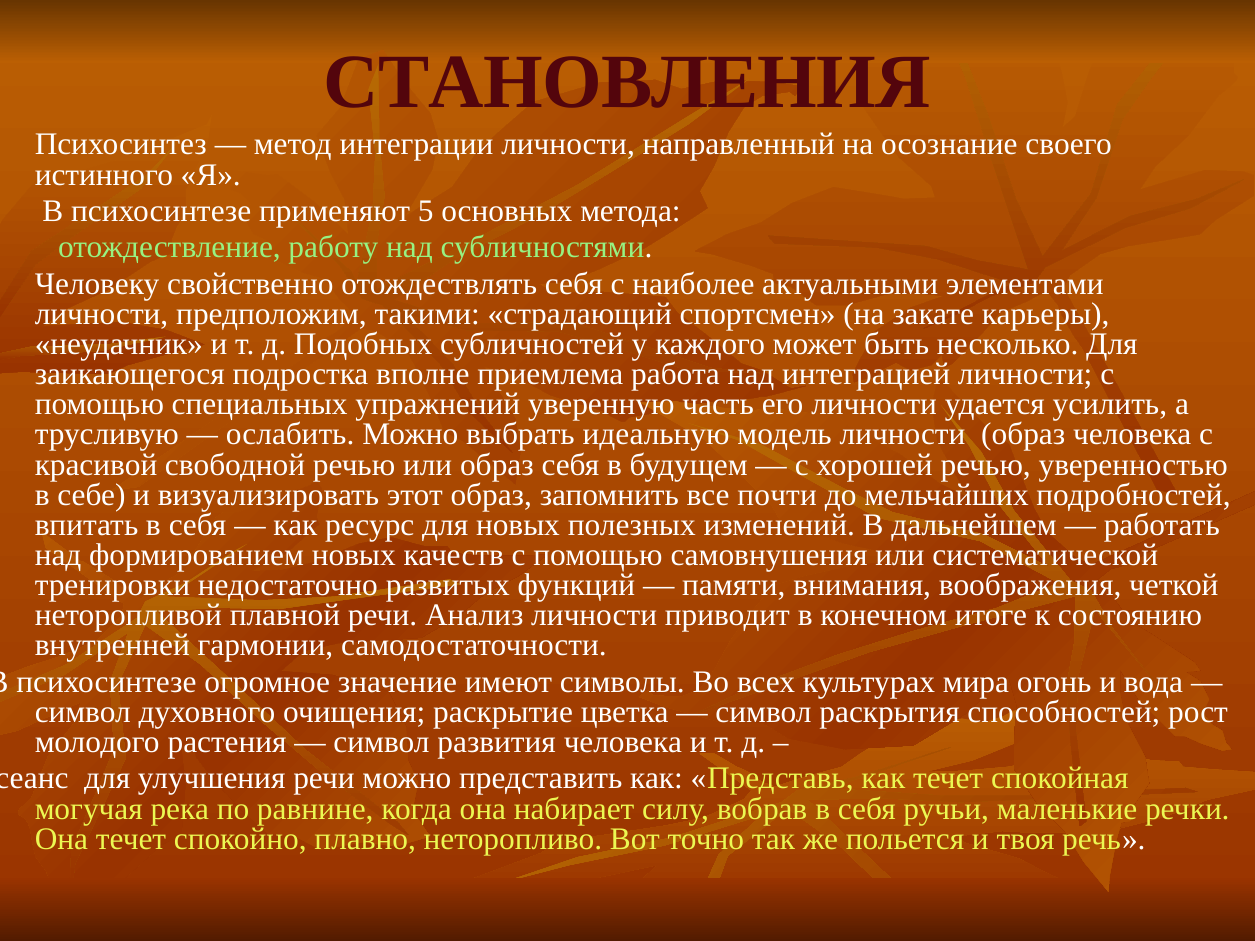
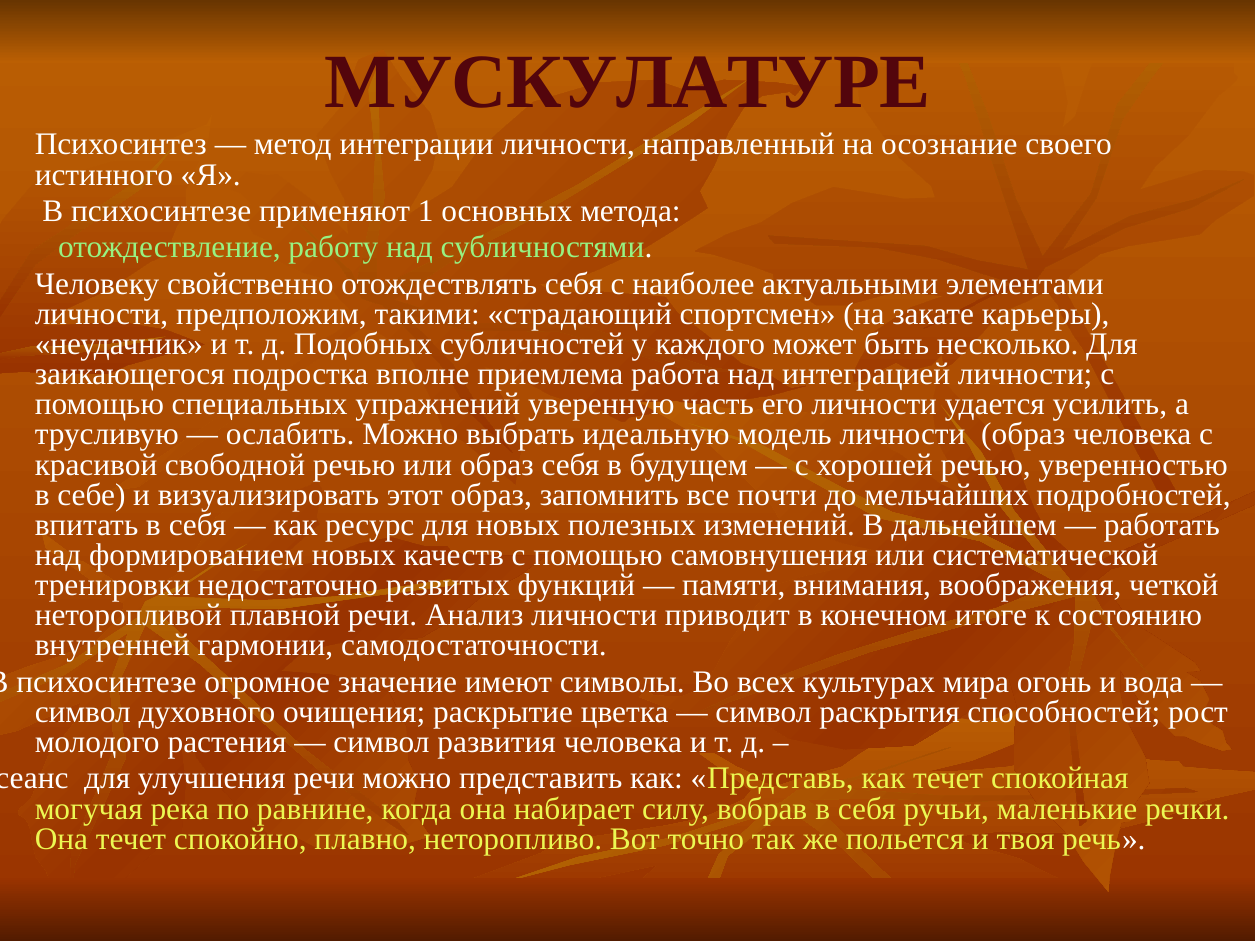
СТАНОВЛЕНИЯ: СТАНОВЛЕНИЯ -> МУСКУЛАТУРЕ
5: 5 -> 1
